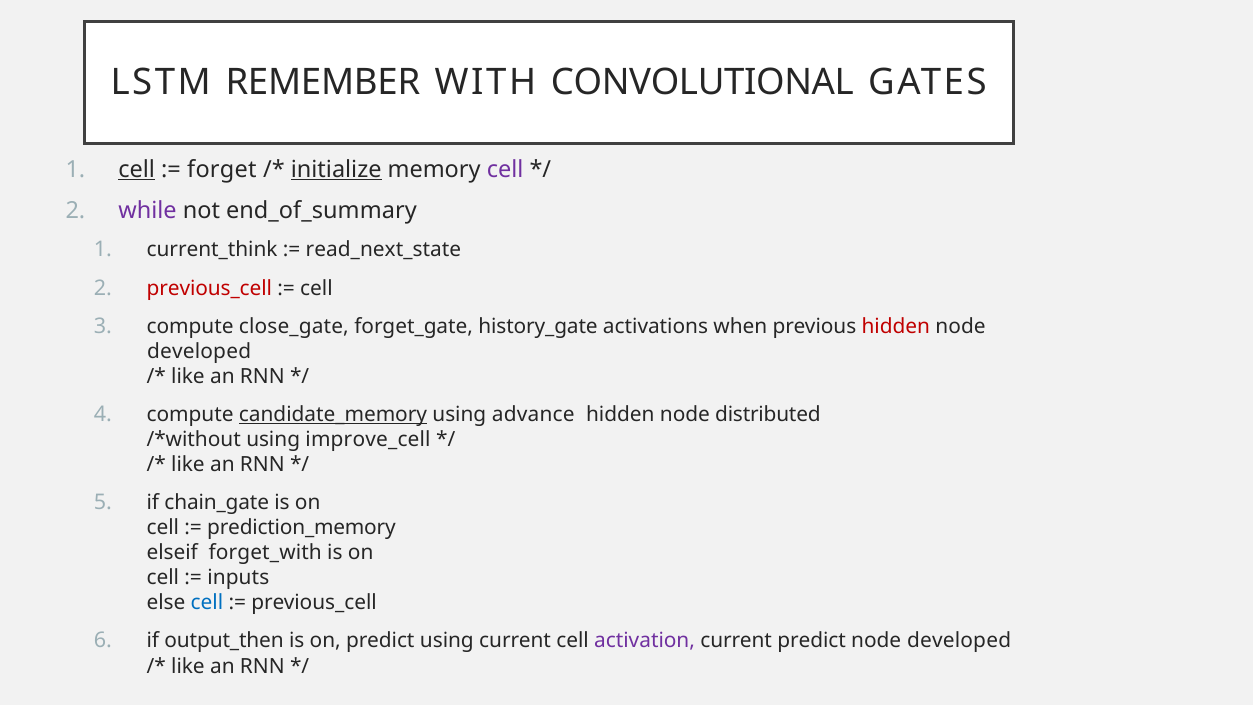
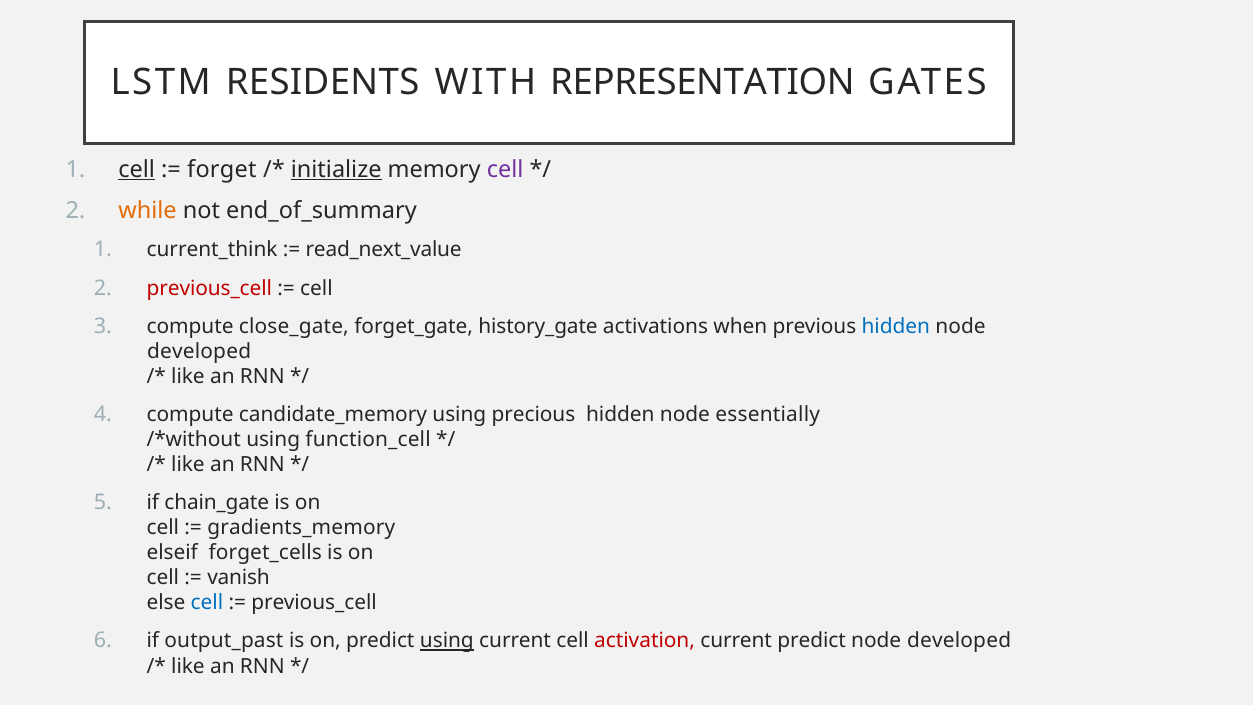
REMEMBER: REMEMBER -> RESIDENTS
CONVOLUTIONAL: CONVOLUTIONAL -> REPRESENTATION
while colour: purple -> orange
read_next_state: read_next_state -> read_next_value
hidden at (896, 326) colour: red -> blue
candidate_memory underline: present -> none
advance: advance -> precious
distributed: distributed -> essentially
improve_cell: improve_cell -> function_cell
prediction_memory: prediction_memory -> gradients_memory
forget_with: forget_with -> forget_cells
inputs: inputs -> vanish
output_then: output_then -> output_past
using at (447, 641) underline: none -> present
activation colour: purple -> red
